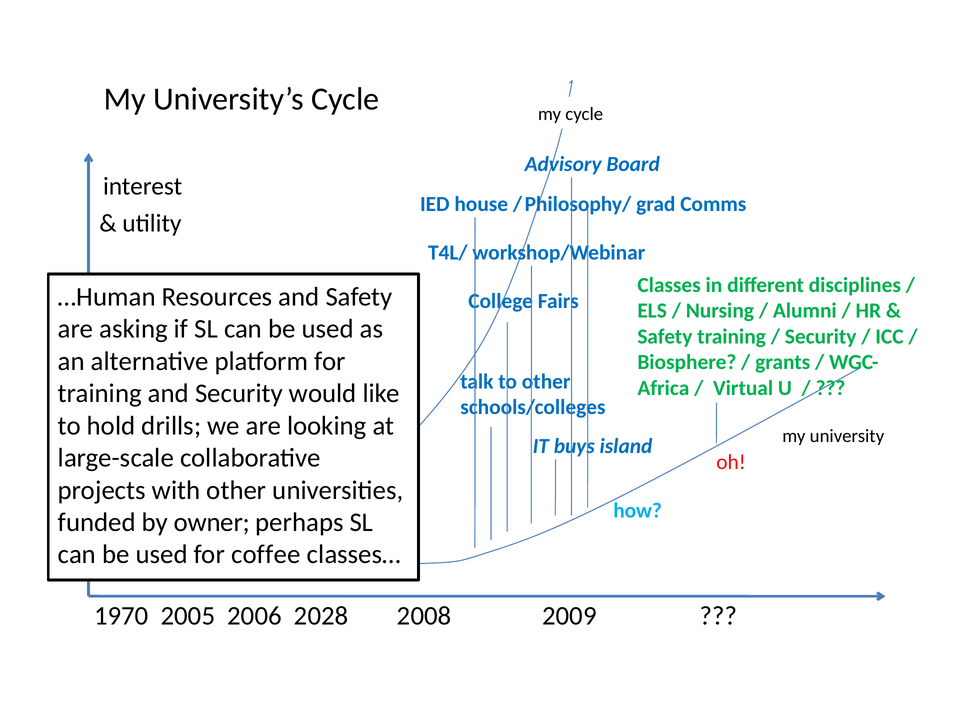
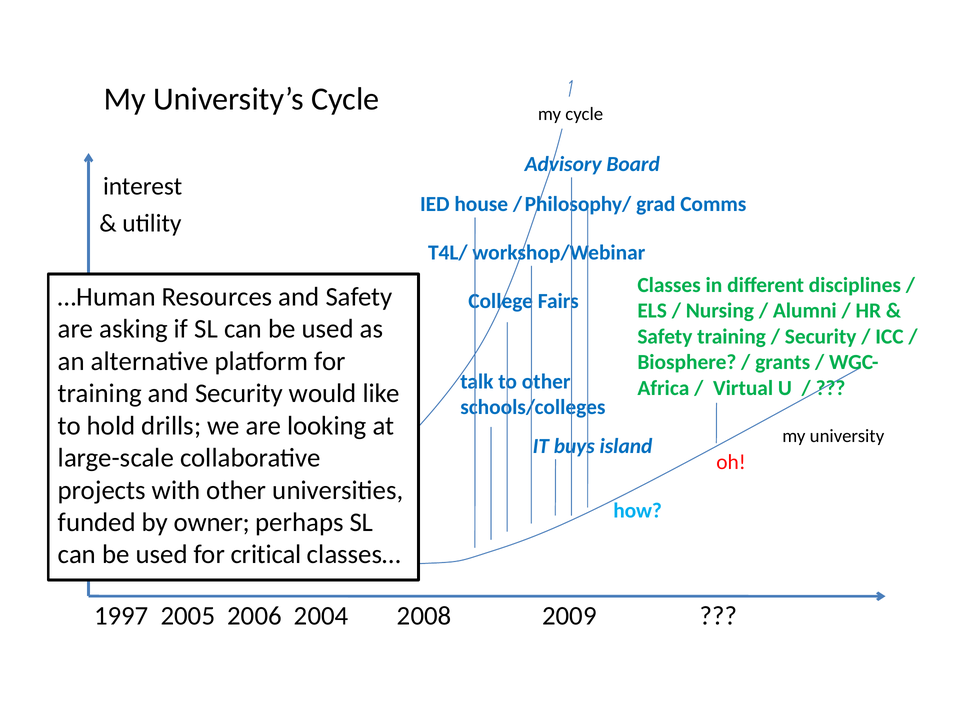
coffee: coffee -> critical
1970: 1970 -> 1997
2028: 2028 -> 2004
